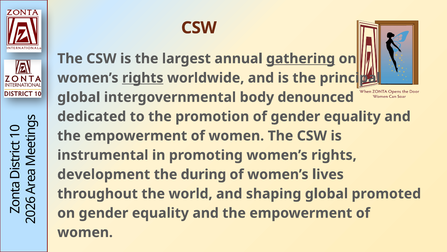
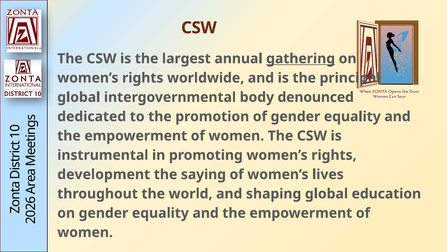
rights at (143, 78) underline: present -> none
during: during -> saying
promoted: promoted -> education
